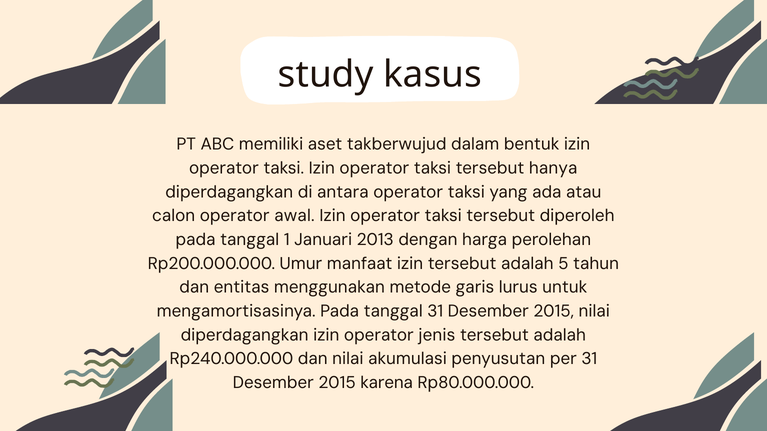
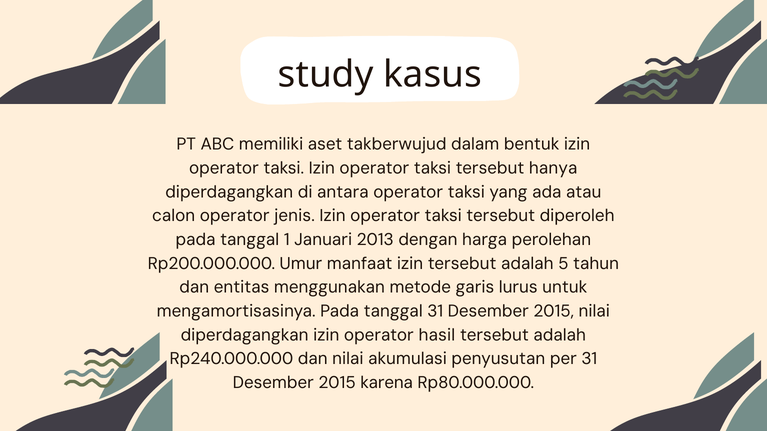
awal: awal -> jenis
jenis: jenis -> hasil
